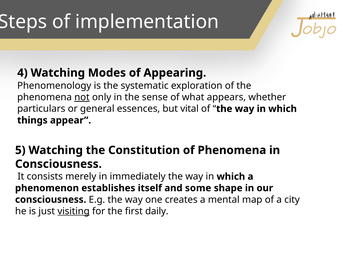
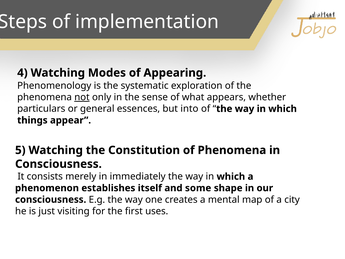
vital: vital -> into
visiting underline: present -> none
daily: daily -> uses
